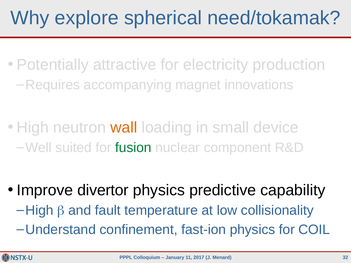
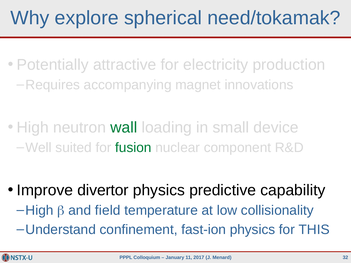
wall colour: orange -> green
fault: fault -> field
COIL: COIL -> THIS
